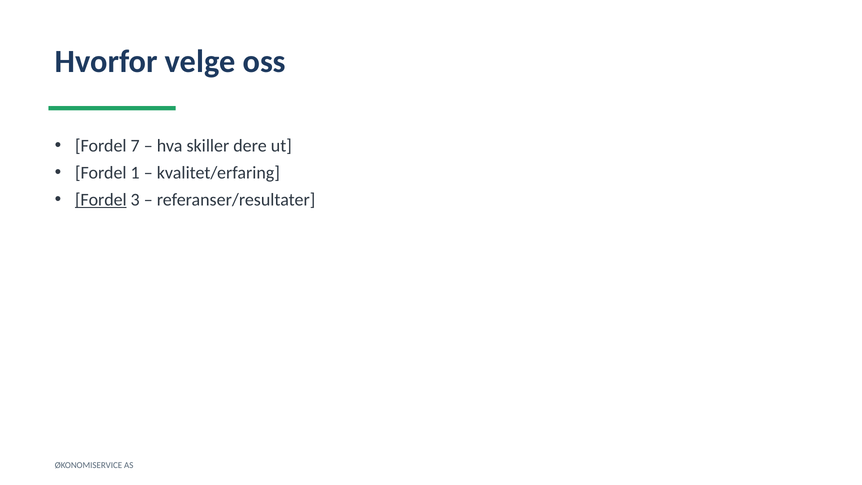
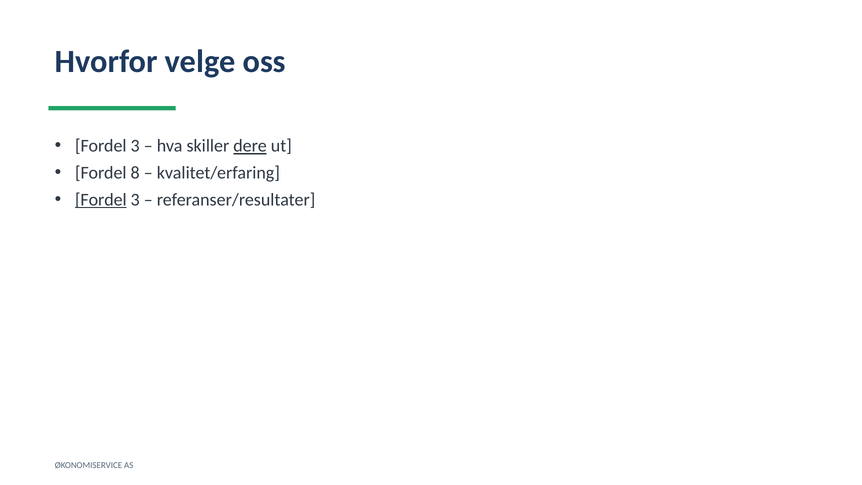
7 at (135, 146): 7 -> 3
dere underline: none -> present
1: 1 -> 8
